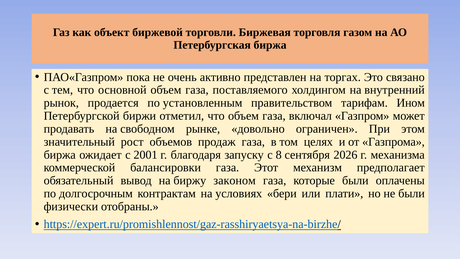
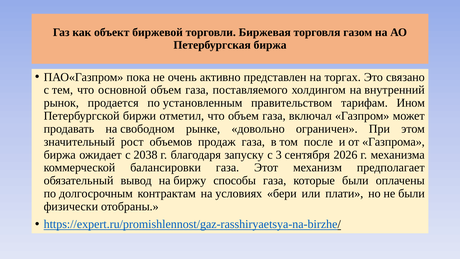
целях: целях -> после
2001: 2001 -> 2038
8: 8 -> 3
законом: законом -> способы
